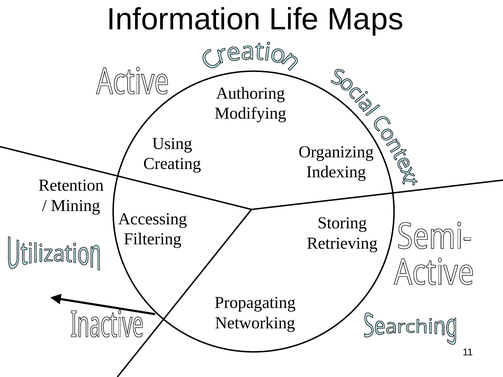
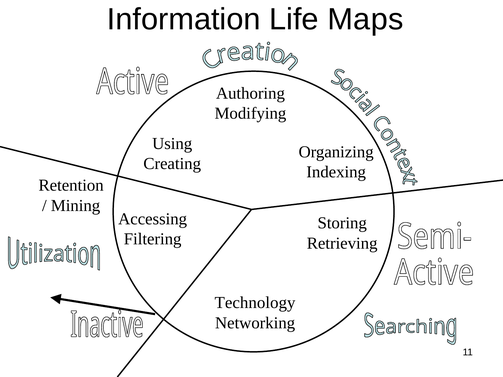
Propagating: Propagating -> Technology
